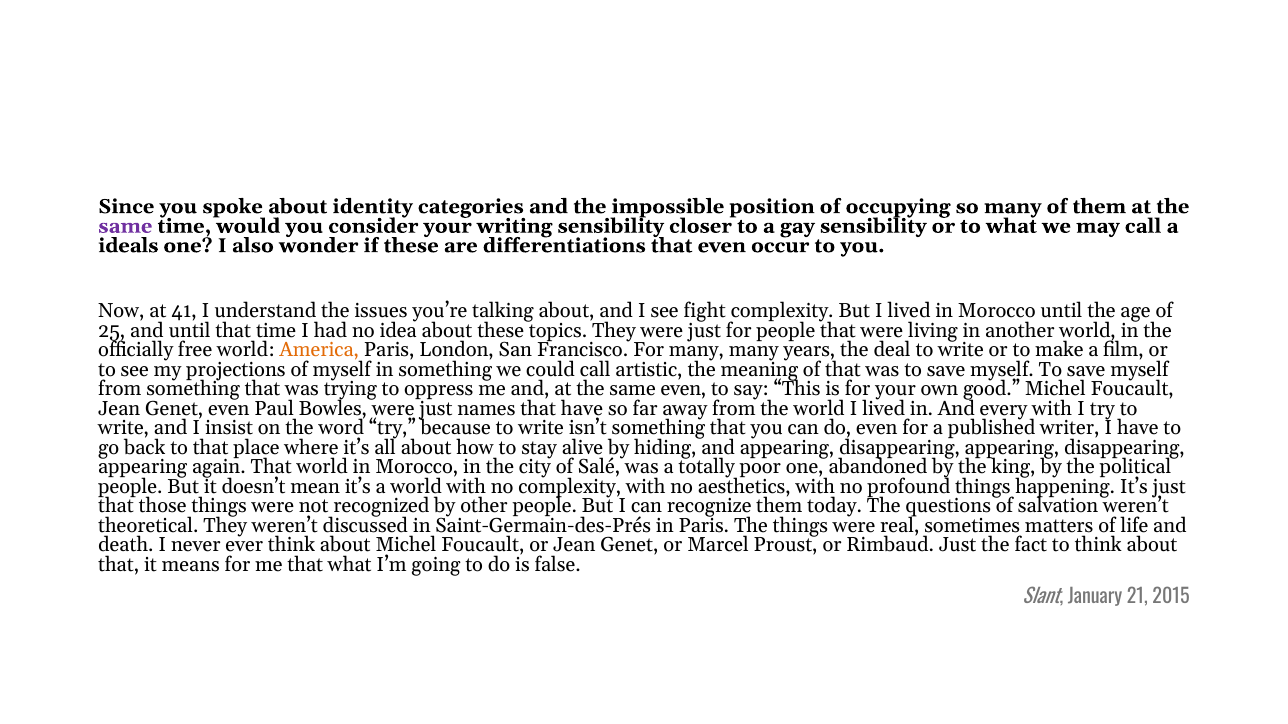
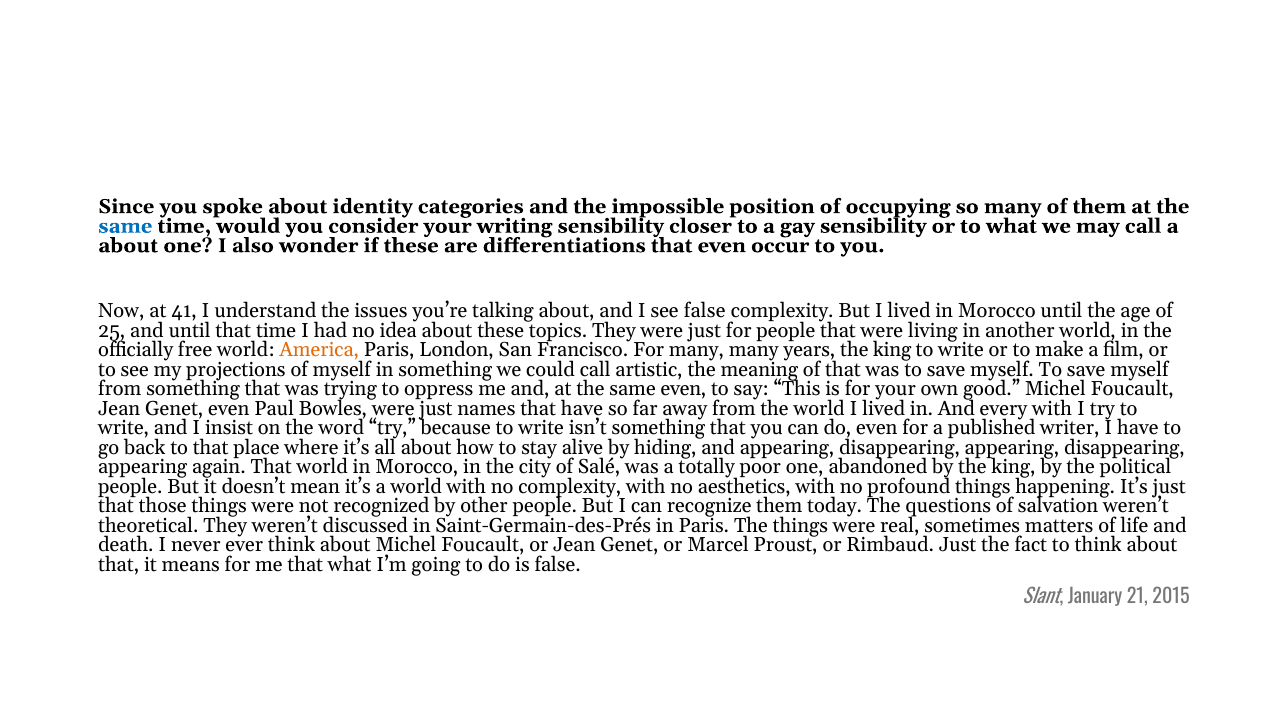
same at (125, 226) colour: purple -> blue
ideals at (128, 246): ideals -> about
see fight: fight -> false
years the deal: deal -> king
